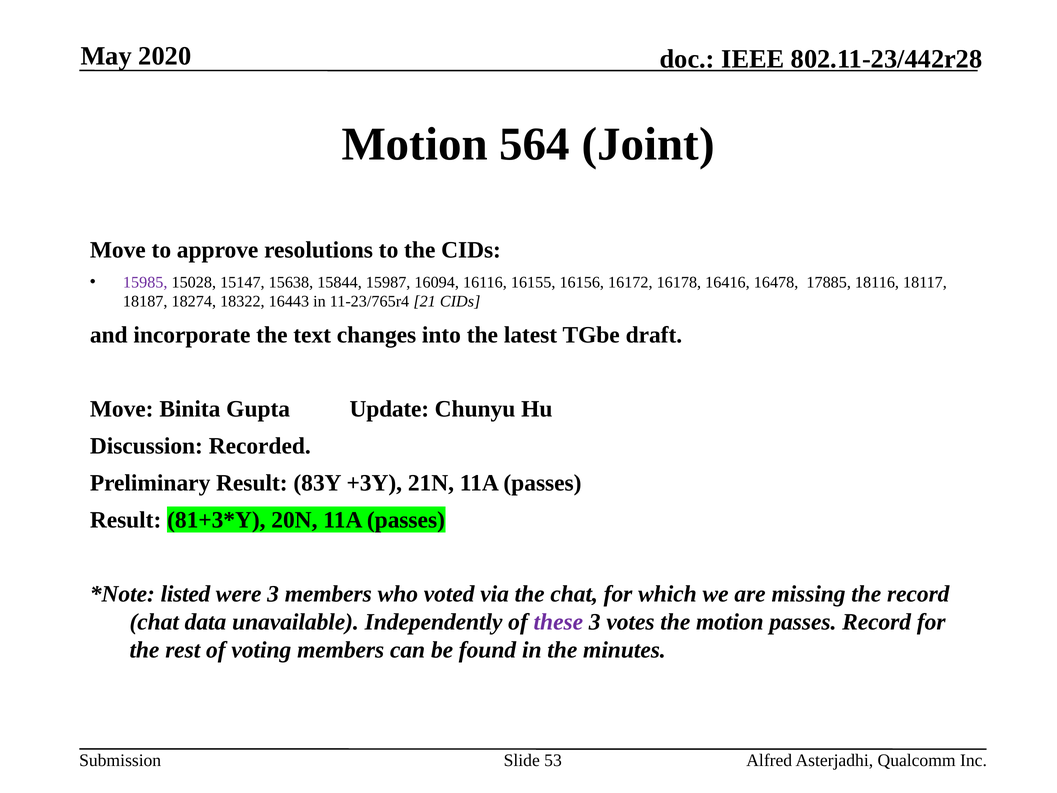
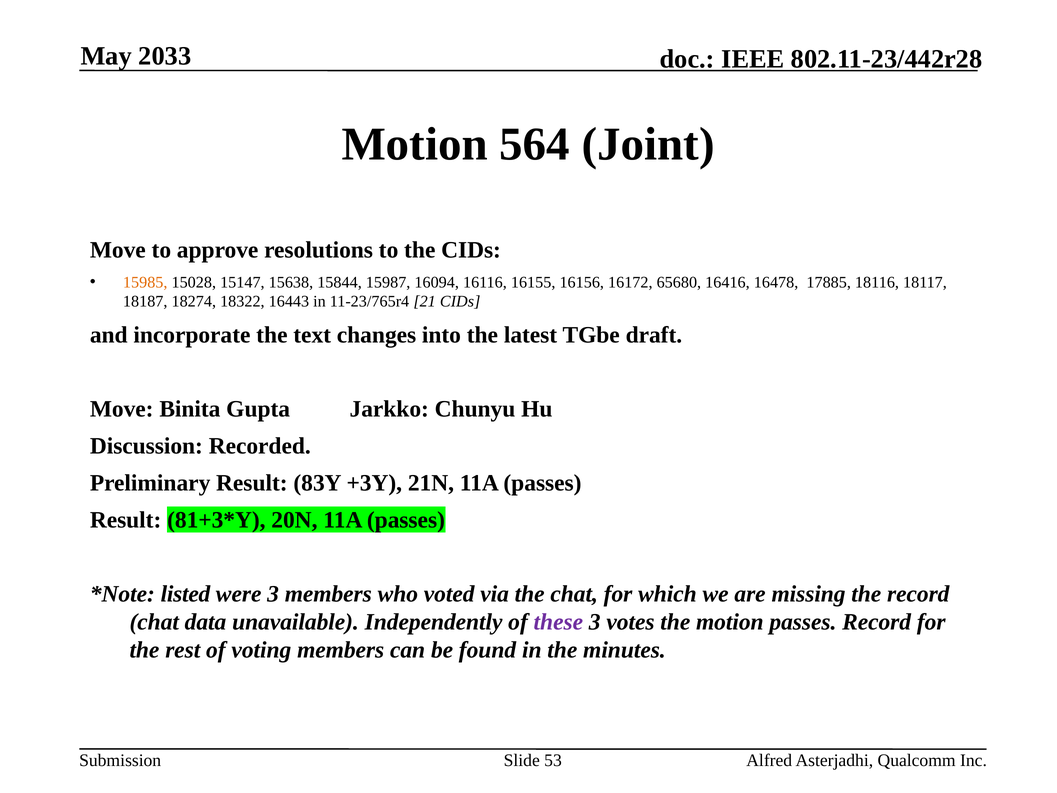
2020: 2020 -> 2033
15985 colour: purple -> orange
16178: 16178 -> 65680
Update: Update -> Jarkko
